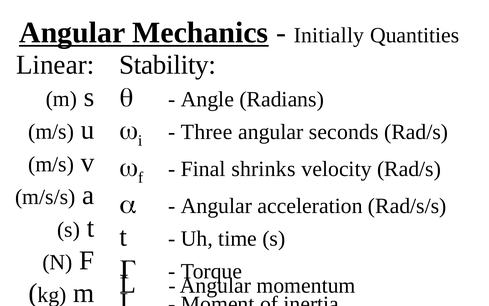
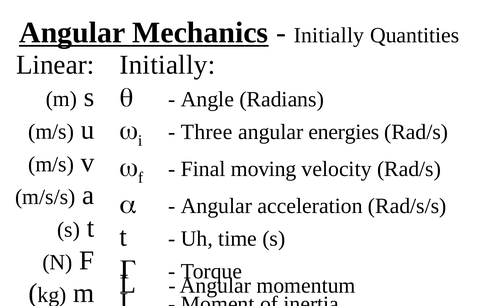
Stability at (168, 65): Stability -> Initially
seconds: seconds -> energies
shrinks: shrinks -> moving
